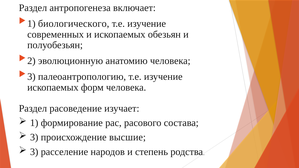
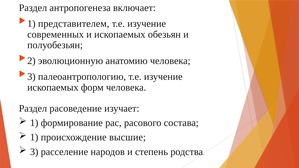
биологического: биологического -> представителем
3 at (34, 137): 3 -> 1
